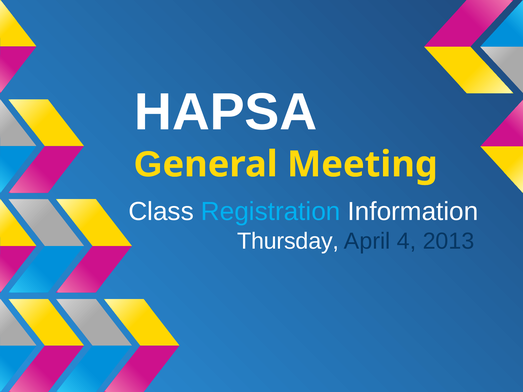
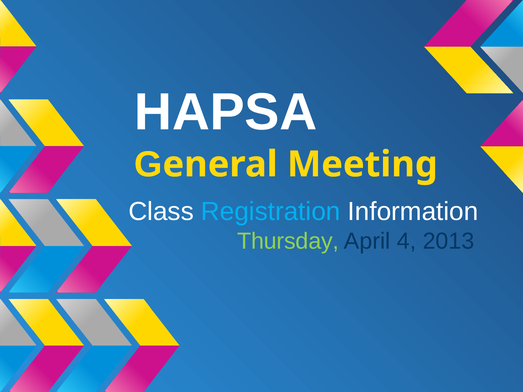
Thursday colour: white -> light green
